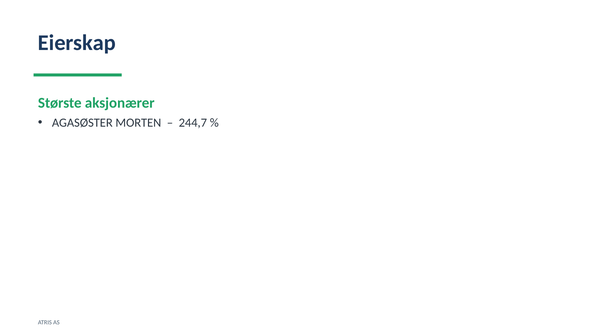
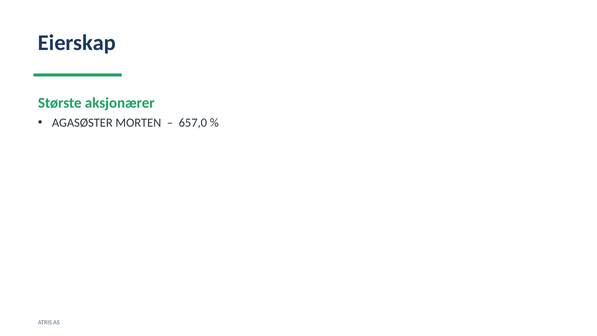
244,7: 244,7 -> 657,0
